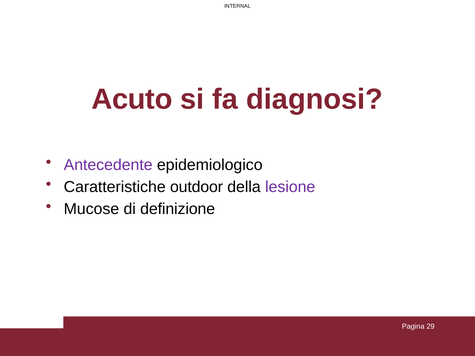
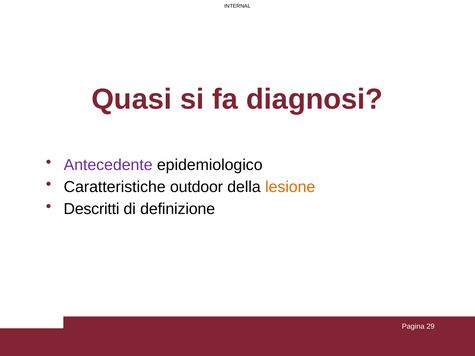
Acuto: Acuto -> Quasi
lesione colour: purple -> orange
Mucose: Mucose -> Descritti
